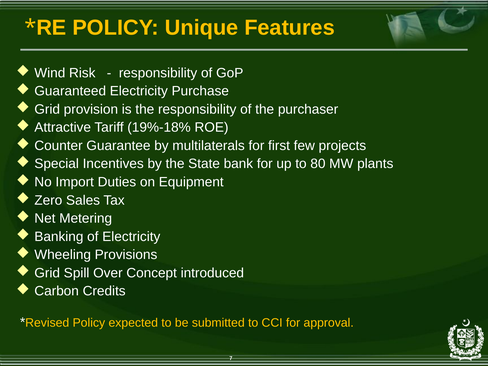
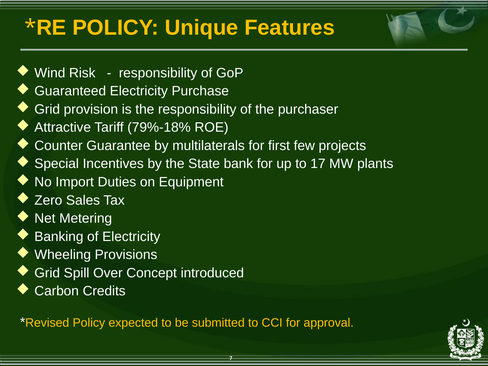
19%-18%: 19%-18% -> 79%-18%
80: 80 -> 17
